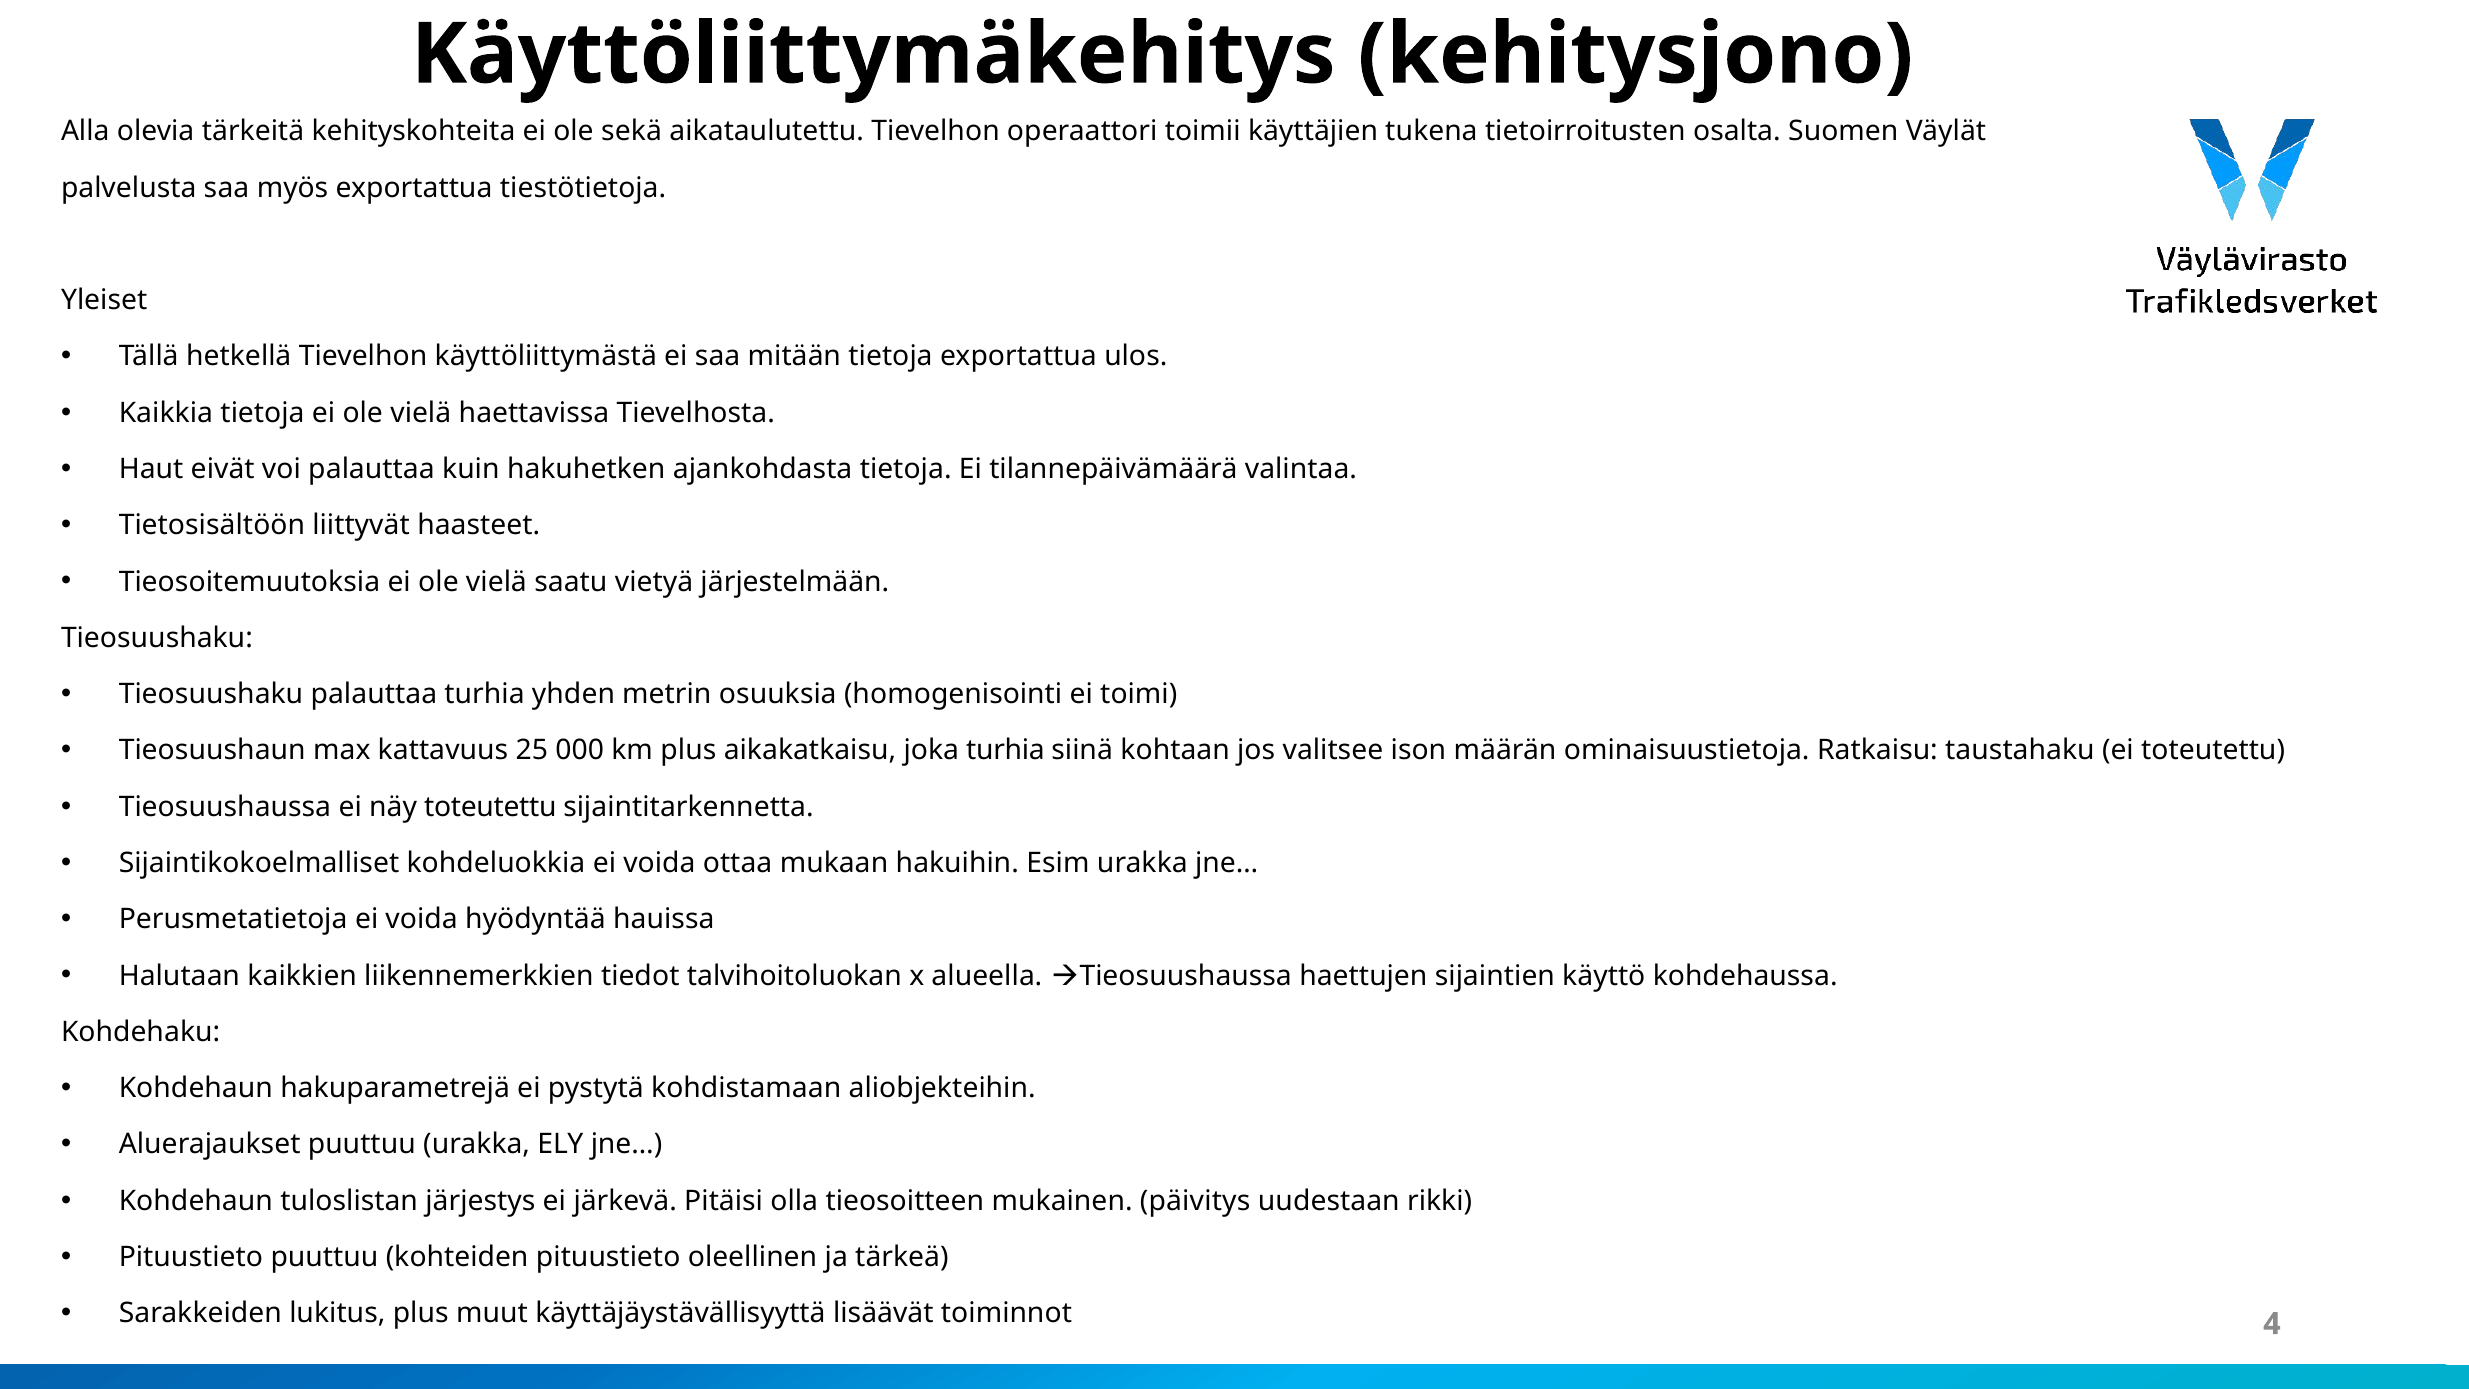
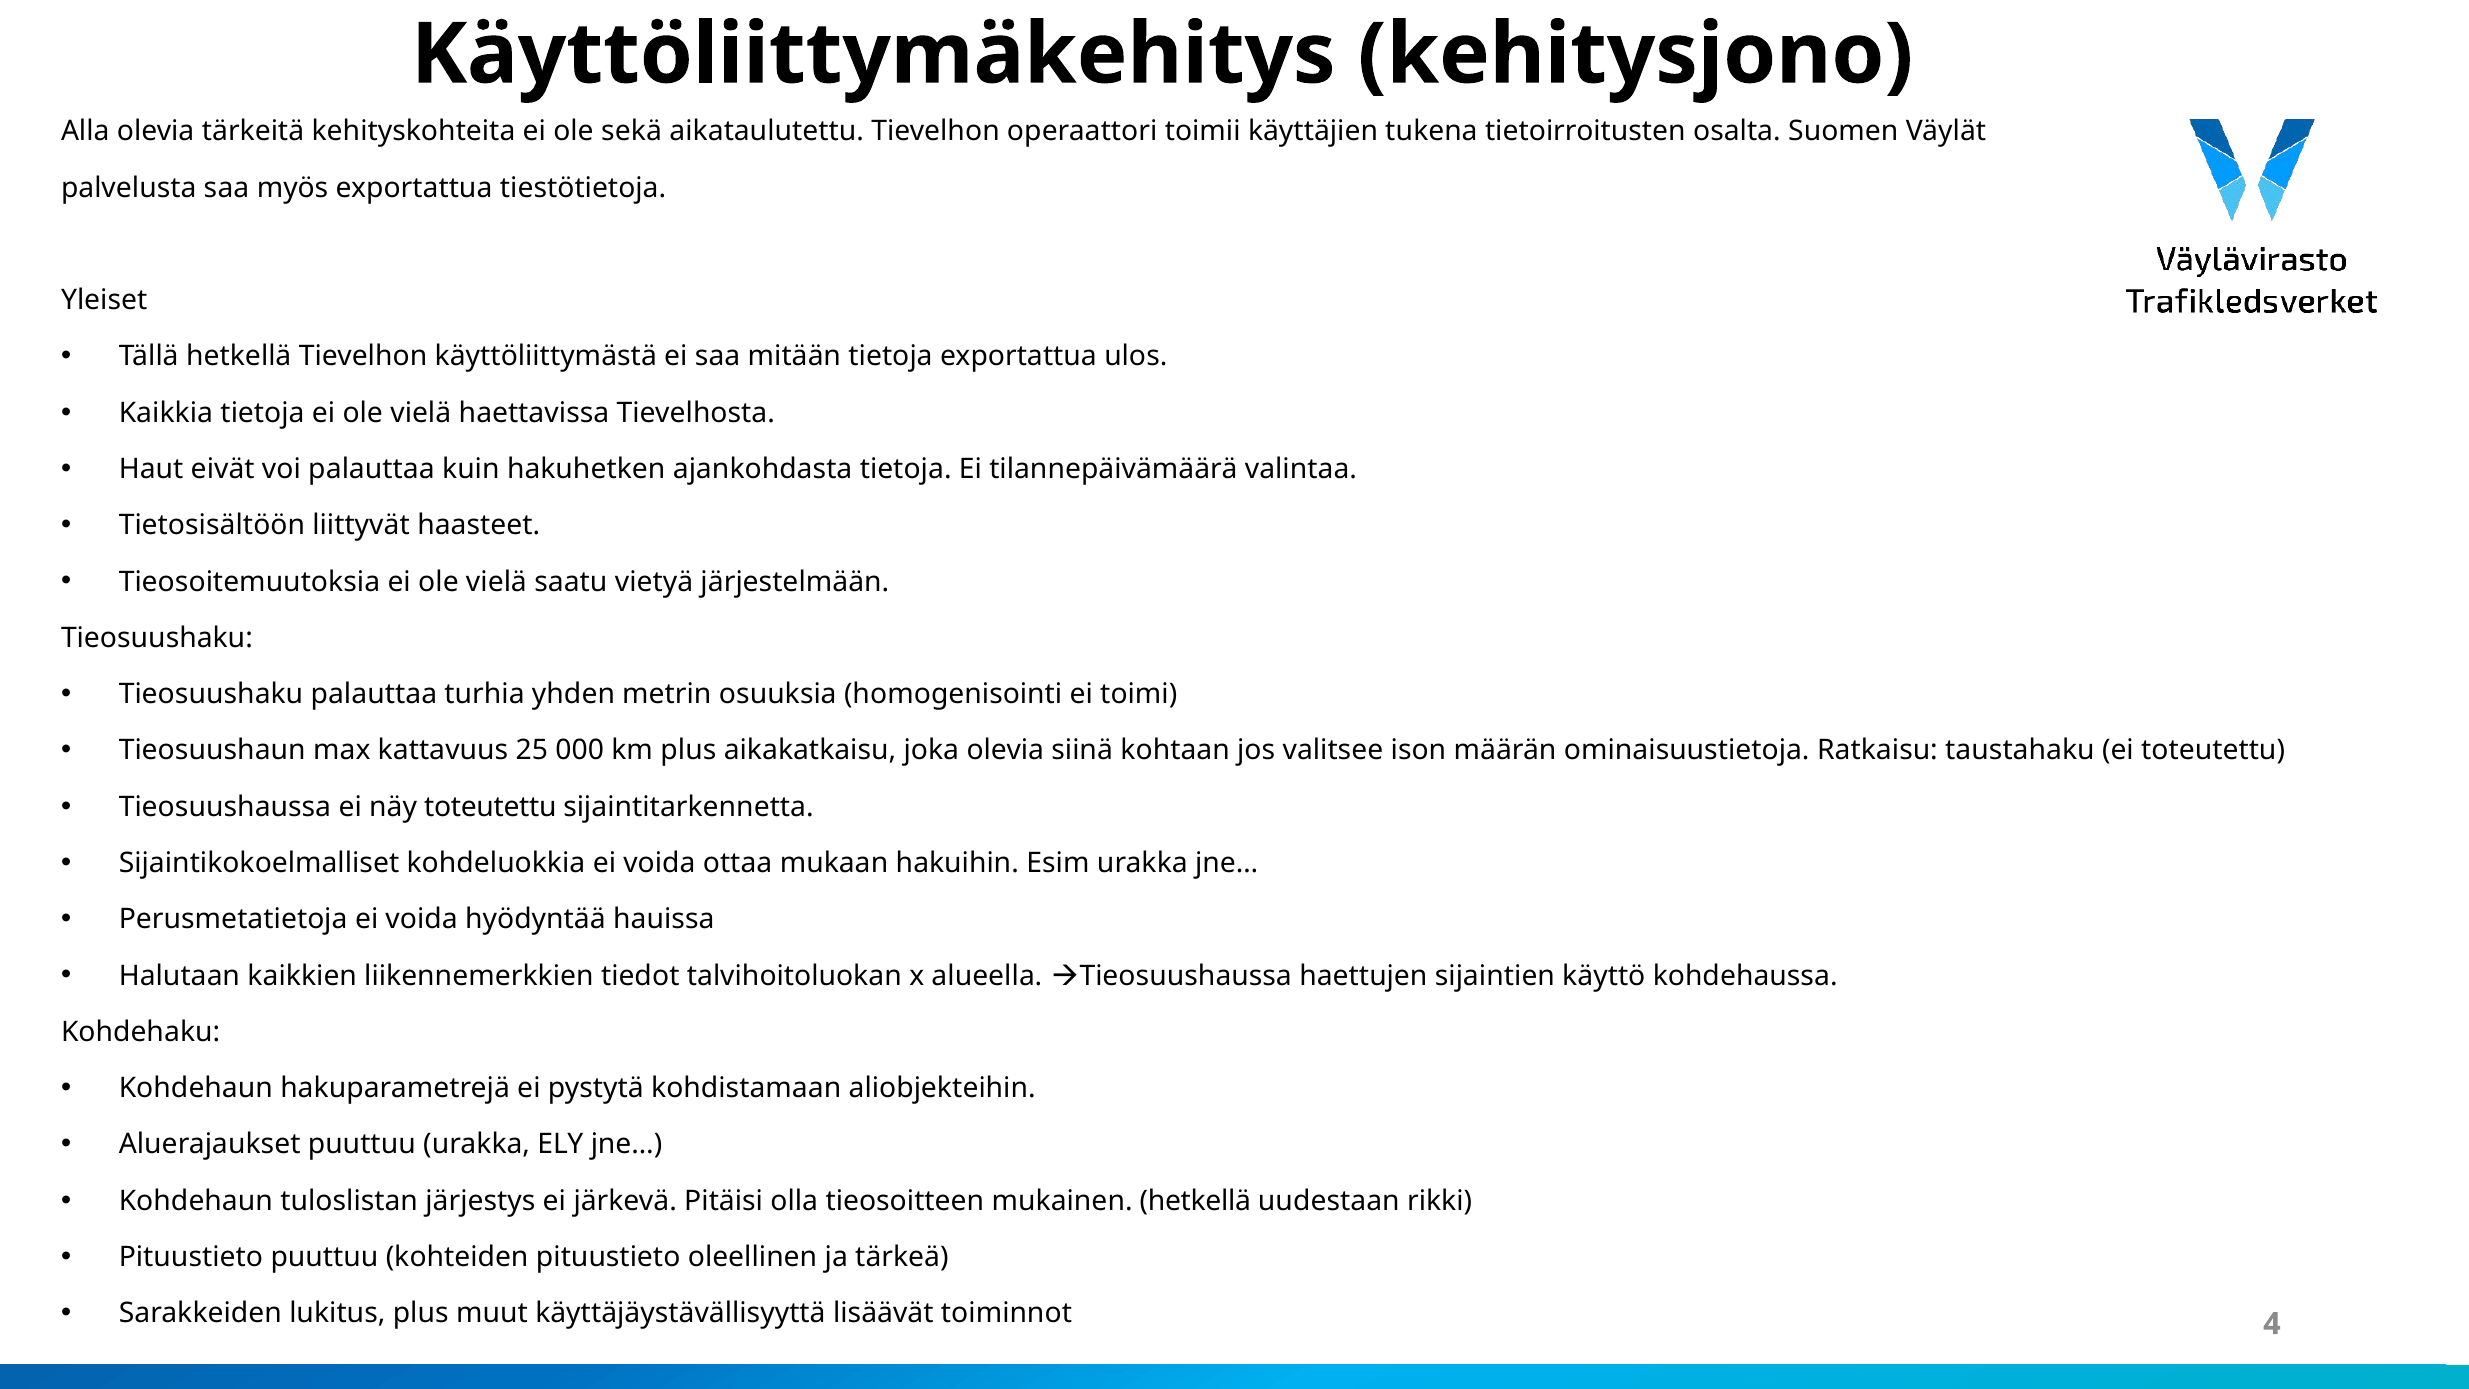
joka turhia: turhia -> olevia
mukainen päivitys: päivitys -> hetkellä
